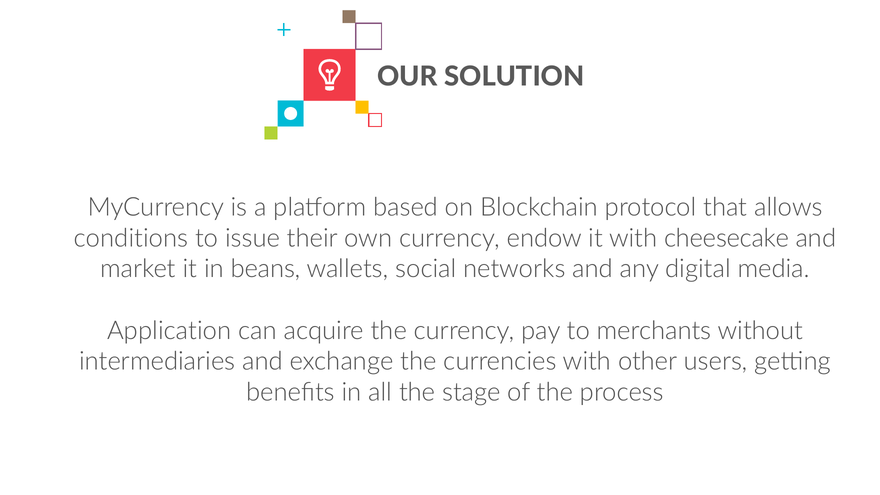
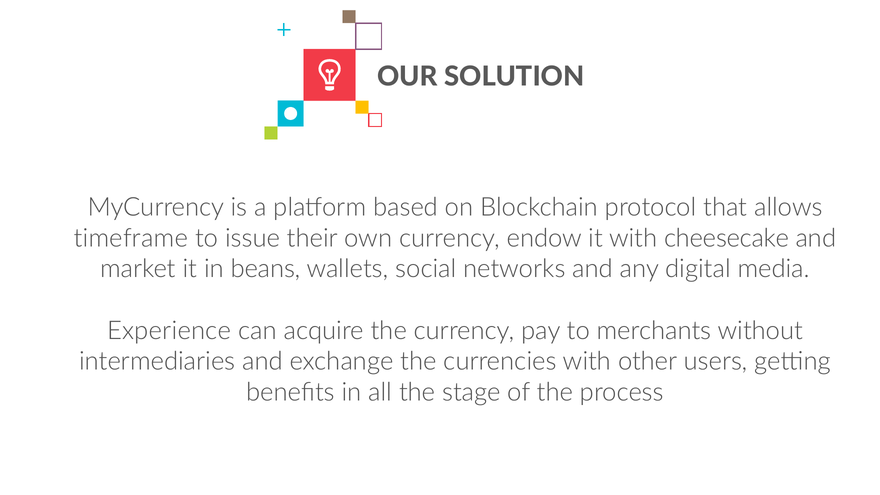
conditions: conditions -> timeframe
Application: Application -> Experience
